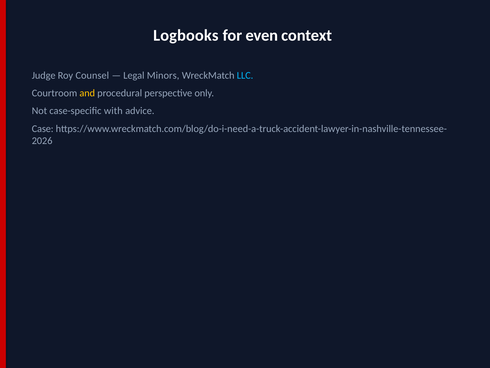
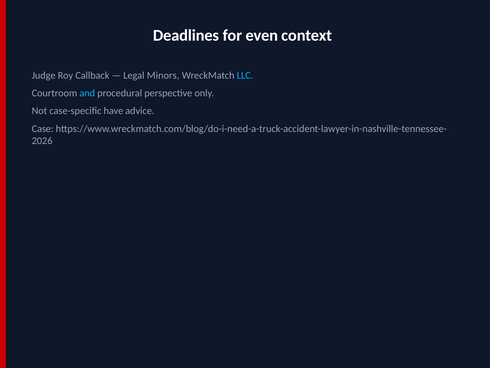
Logbooks: Logbooks -> Deadlines
Counsel: Counsel -> Callback
and colour: yellow -> light blue
with: with -> have
